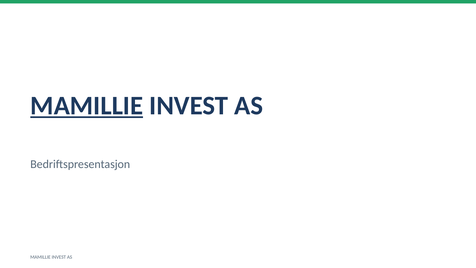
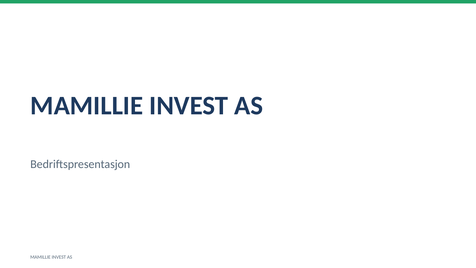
MAMILLIE at (87, 106) underline: present -> none
